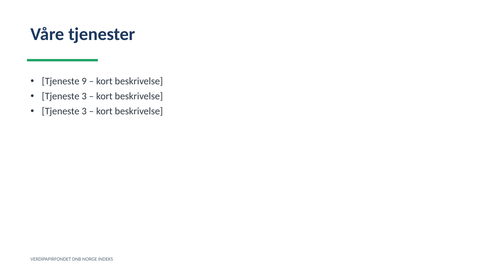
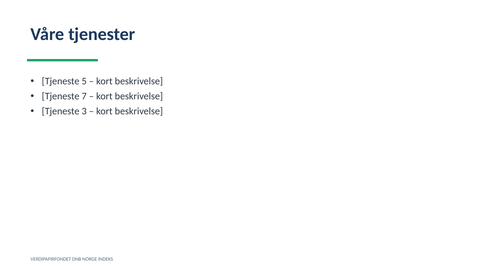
9: 9 -> 5
3 at (84, 96): 3 -> 7
